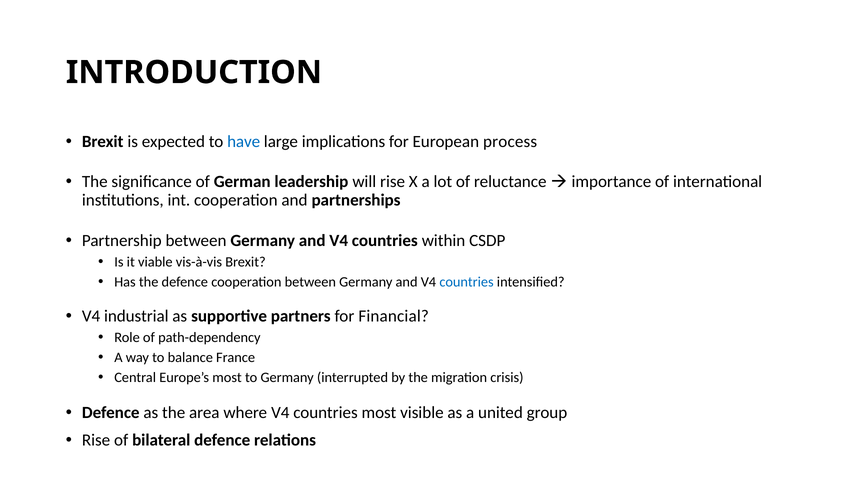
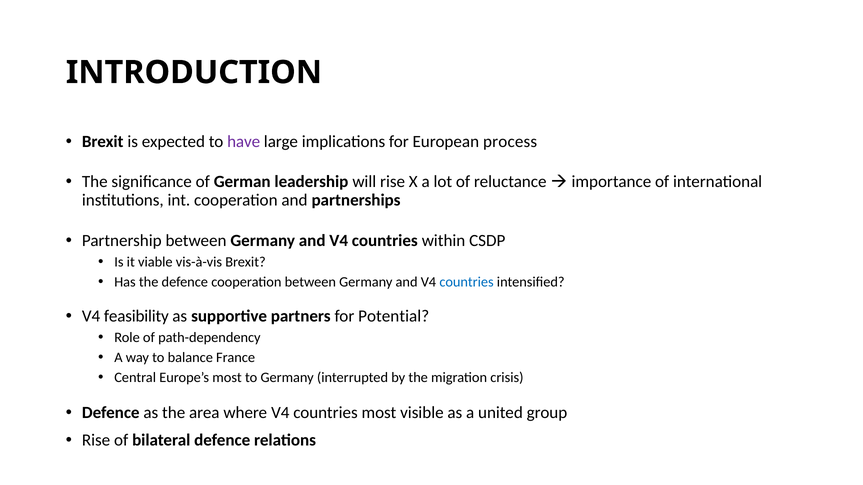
have colour: blue -> purple
industrial: industrial -> feasibility
Financial: Financial -> Potential
